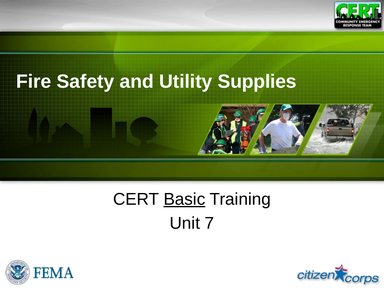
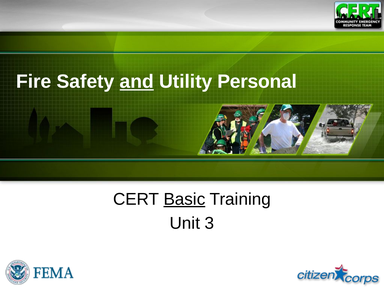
and underline: none -> present
Supplies: Supplies -> Personal
7: 7 -> 3
